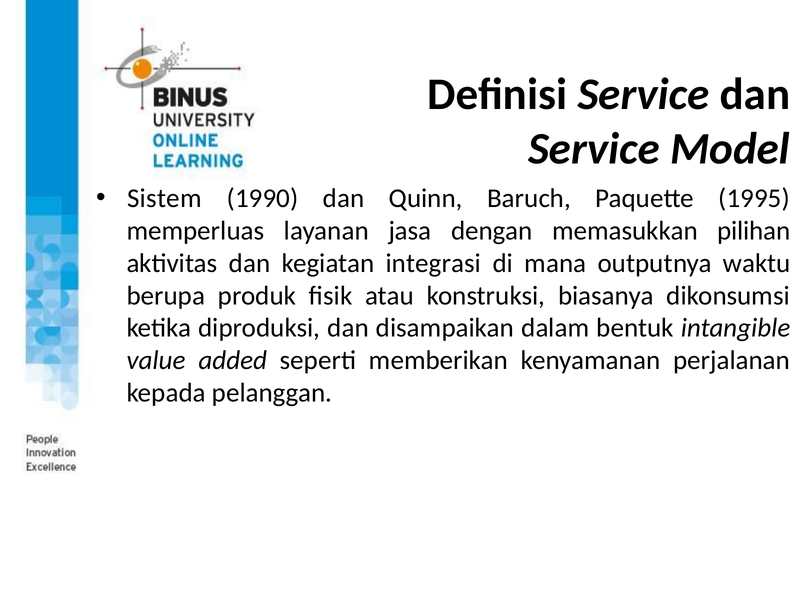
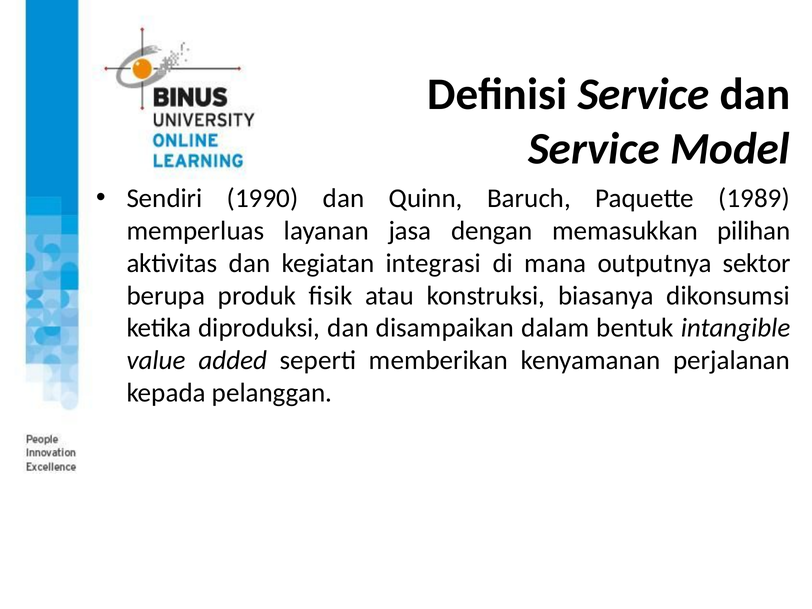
Sistem: Sistem -> Sendiri
1995: 1995 -> 1989
waktu: waktu -> sektor
